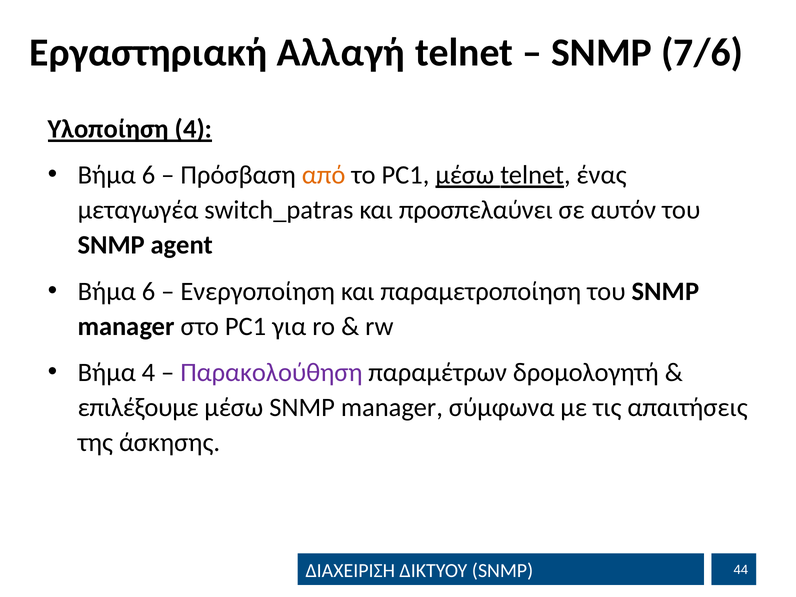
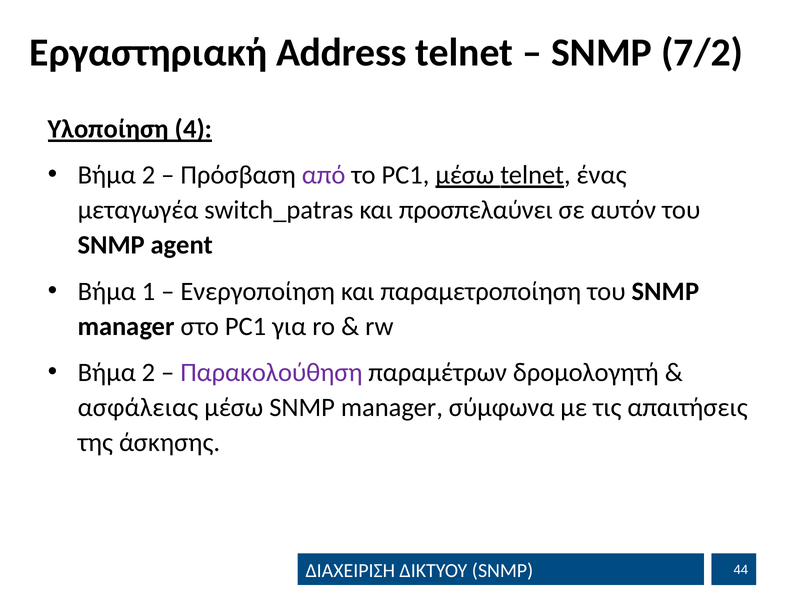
Αλλαγή: Αλλαγή -> Address
7/6: 7/6 -> 7/2
6 at (148, 175): 6 -> 2
από colour: orange -> purple
6 at (148, 291): 6 -> 1
4 at (148, 372): 4 -> 2
επιλέξουμε: επιλέξουμε -> ασφάλειας
